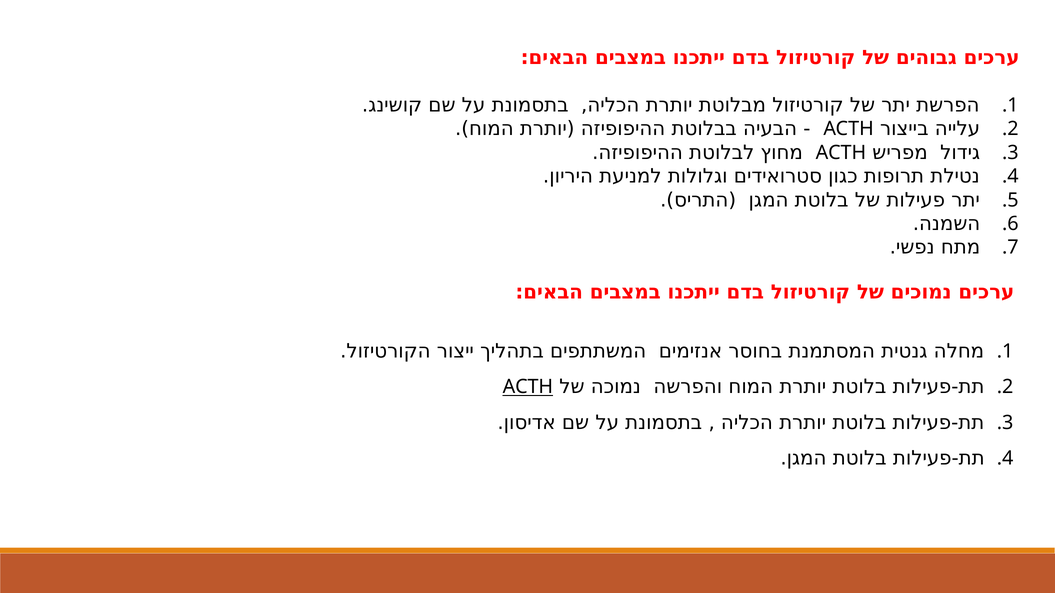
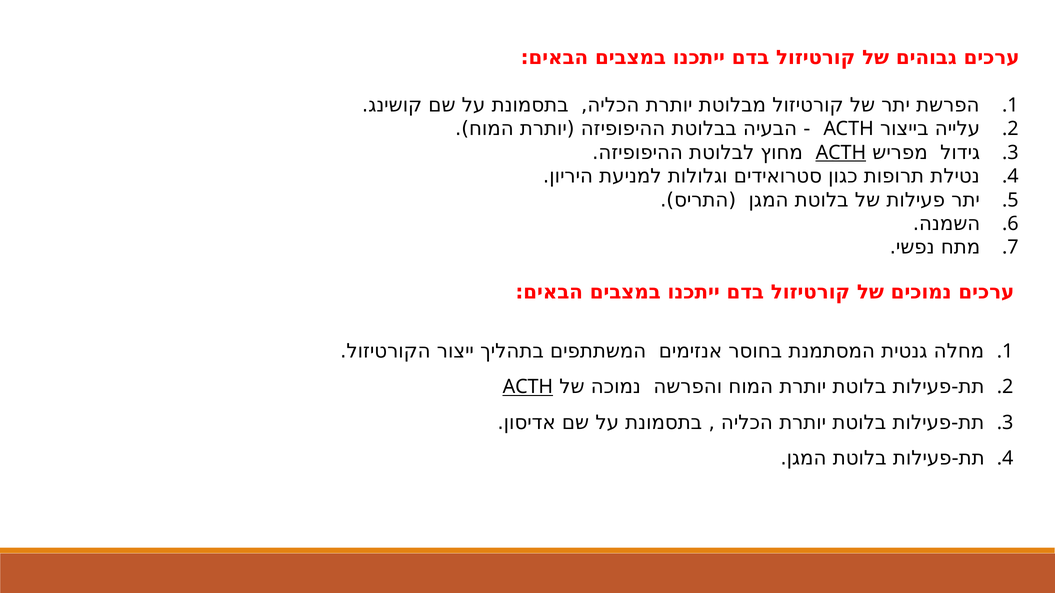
ACTH at (841, 153) underline: none -> present
